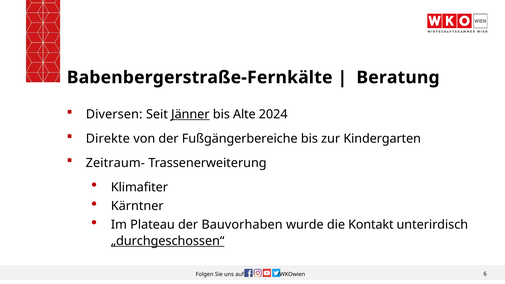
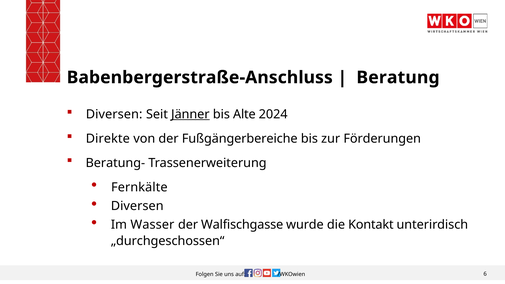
Babenbergerstraße-Fernkälte: Babenbergerstraße-Fernkälte -> Babenbergerstraße-Anschluss
Kindergarten: Kindergarten -> Förderungen
Zeitraum-: Zeitraum- -> Beratung-
Klimafiter: Klimafiter -> Fernkälte
Kärntner at (137, 206): Kärntner -> Diversen
Plateau: Plateau -> Wasser
Bauvorhaben: Bauvorhaben -> Walfischgasse
„durchgeschossen“ underline: present -> none
